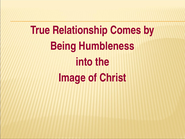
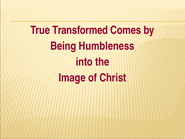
Relationship: Relationship -> Transformed
